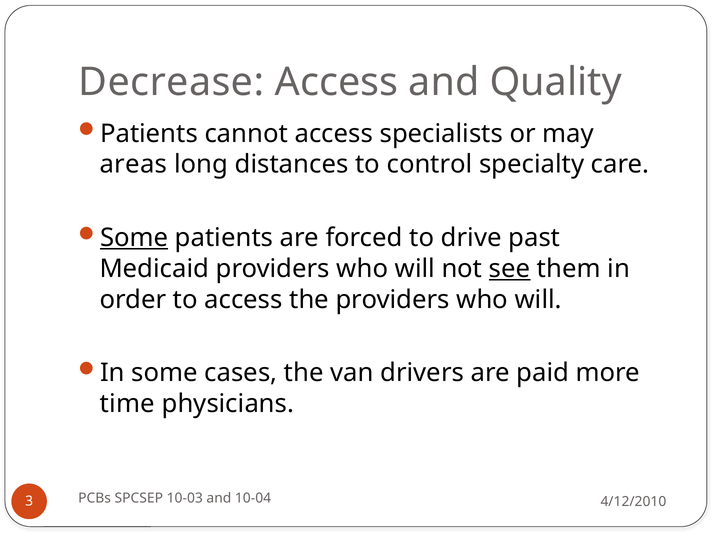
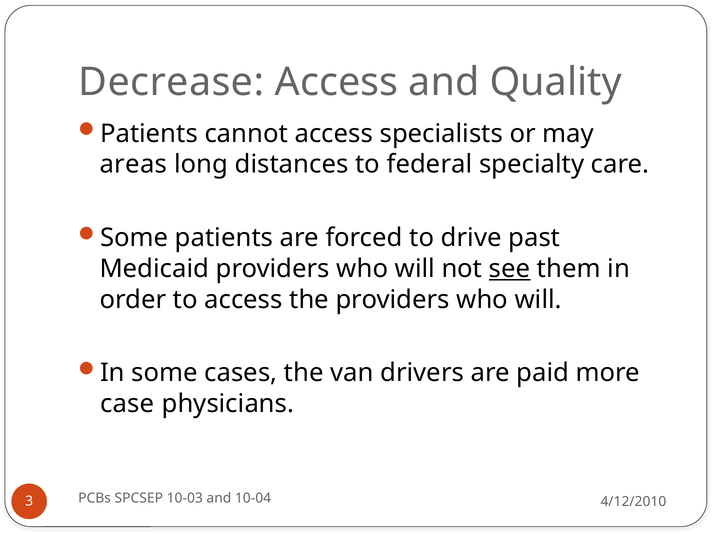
control: control -> federal
Some at (134, 238) underline: present -> none
time: time -> case
